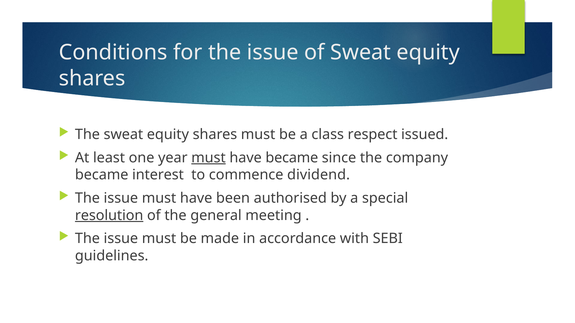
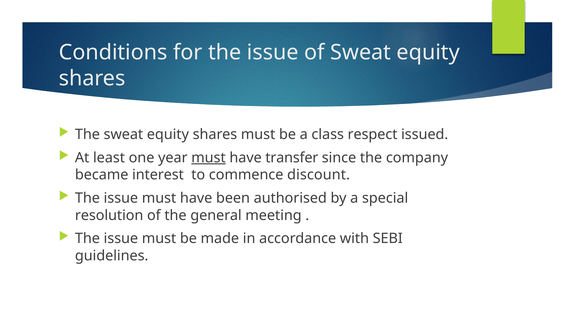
have became: became -> transfer
dividend: dividend -> discount
resolution underline: present -> none
